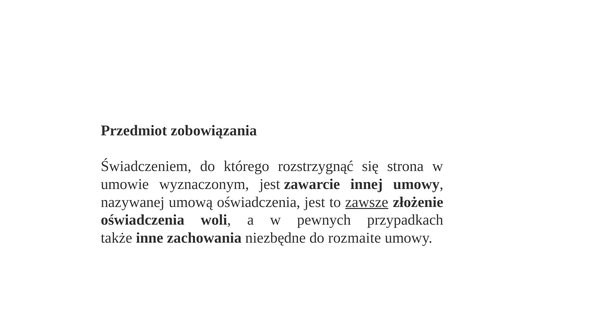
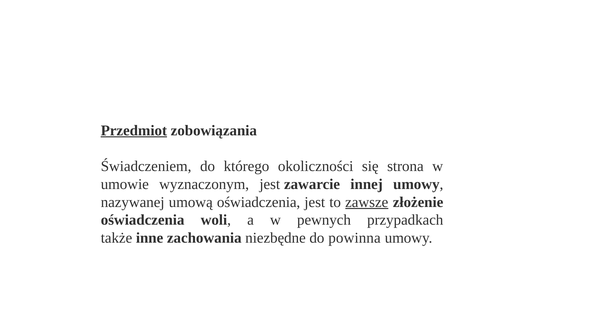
Przedmiot underline: none -> present
rozstrzygnąć: rozstrzygnąć -> okoliczności
rozmaite: rozmaite -> powinna
